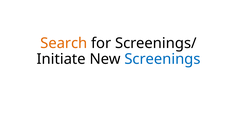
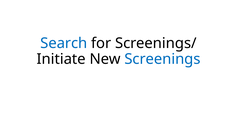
Search colour: orange -> blue
